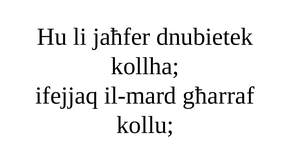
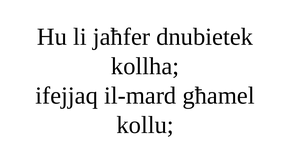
għarraf: għarraf -> għamel
